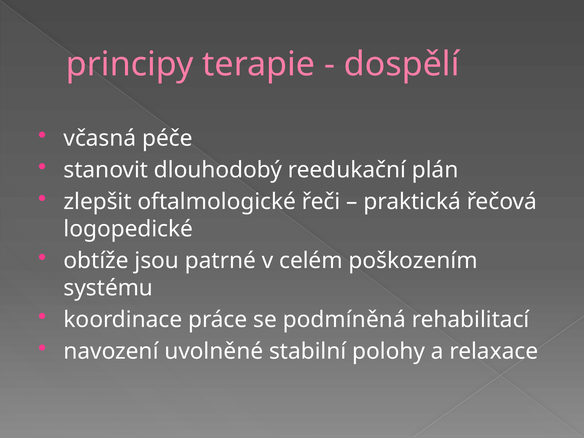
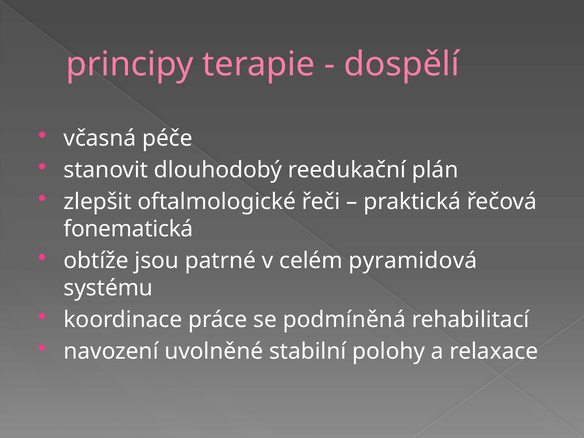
logopedické: logopedické -> fonematická
poškozením: poškozením -> pyramidová
